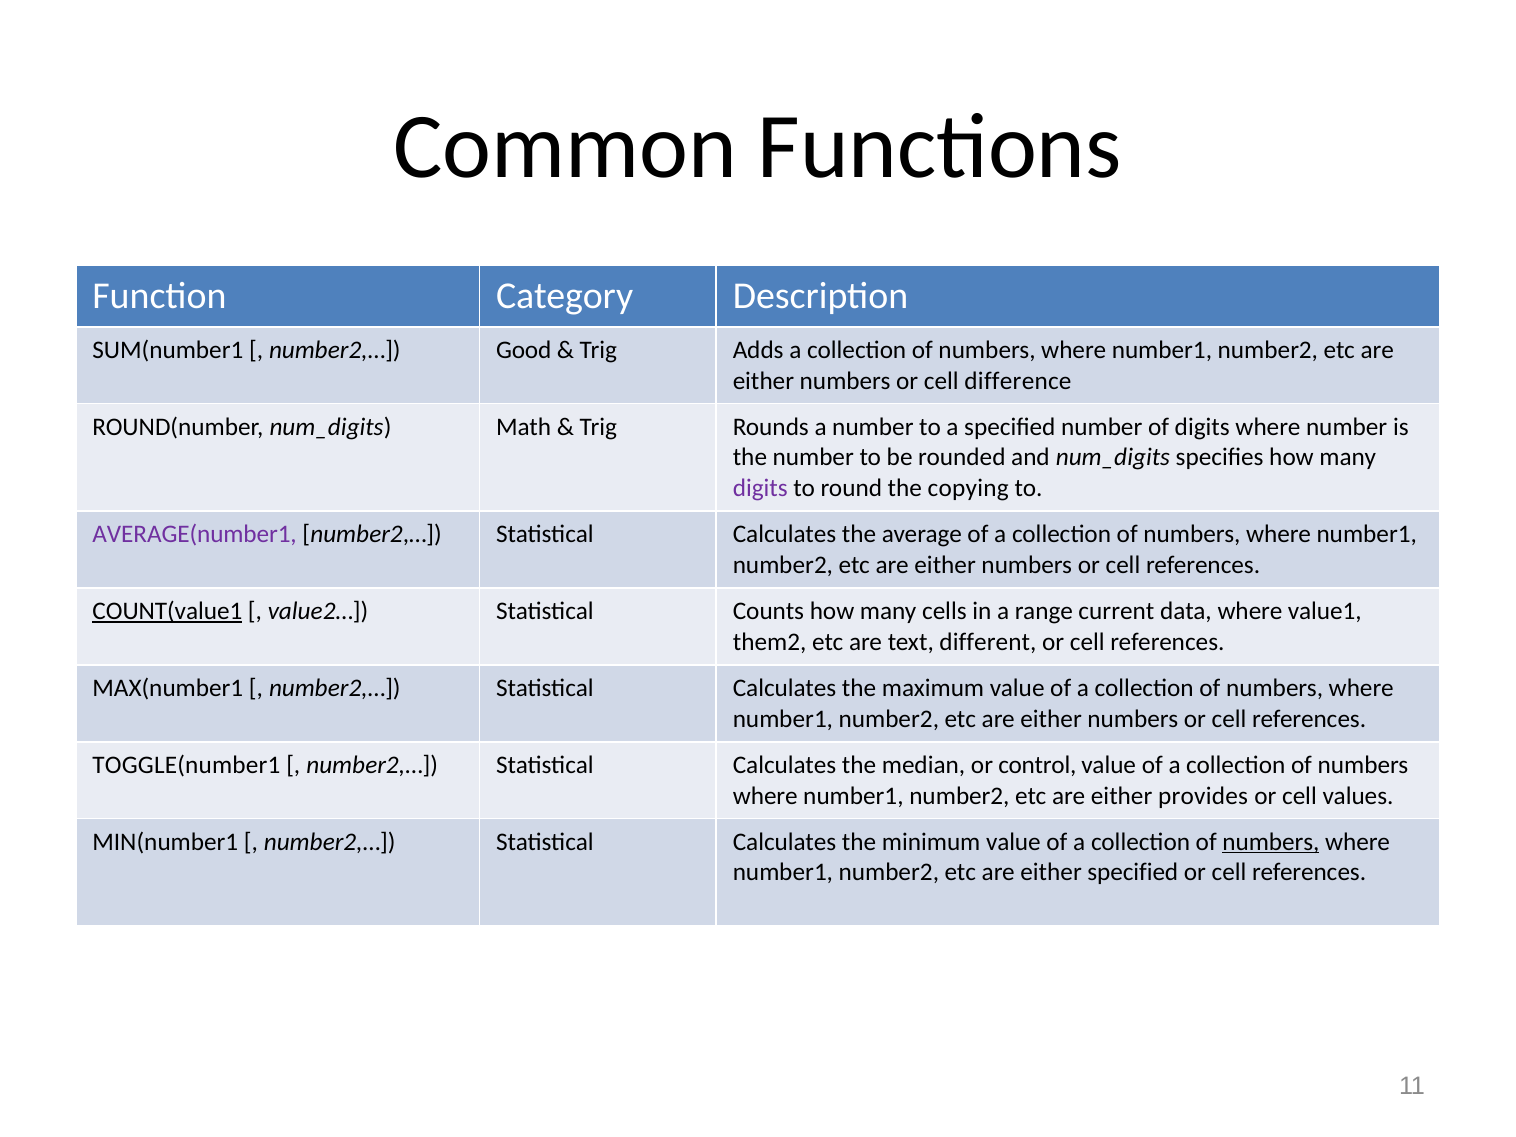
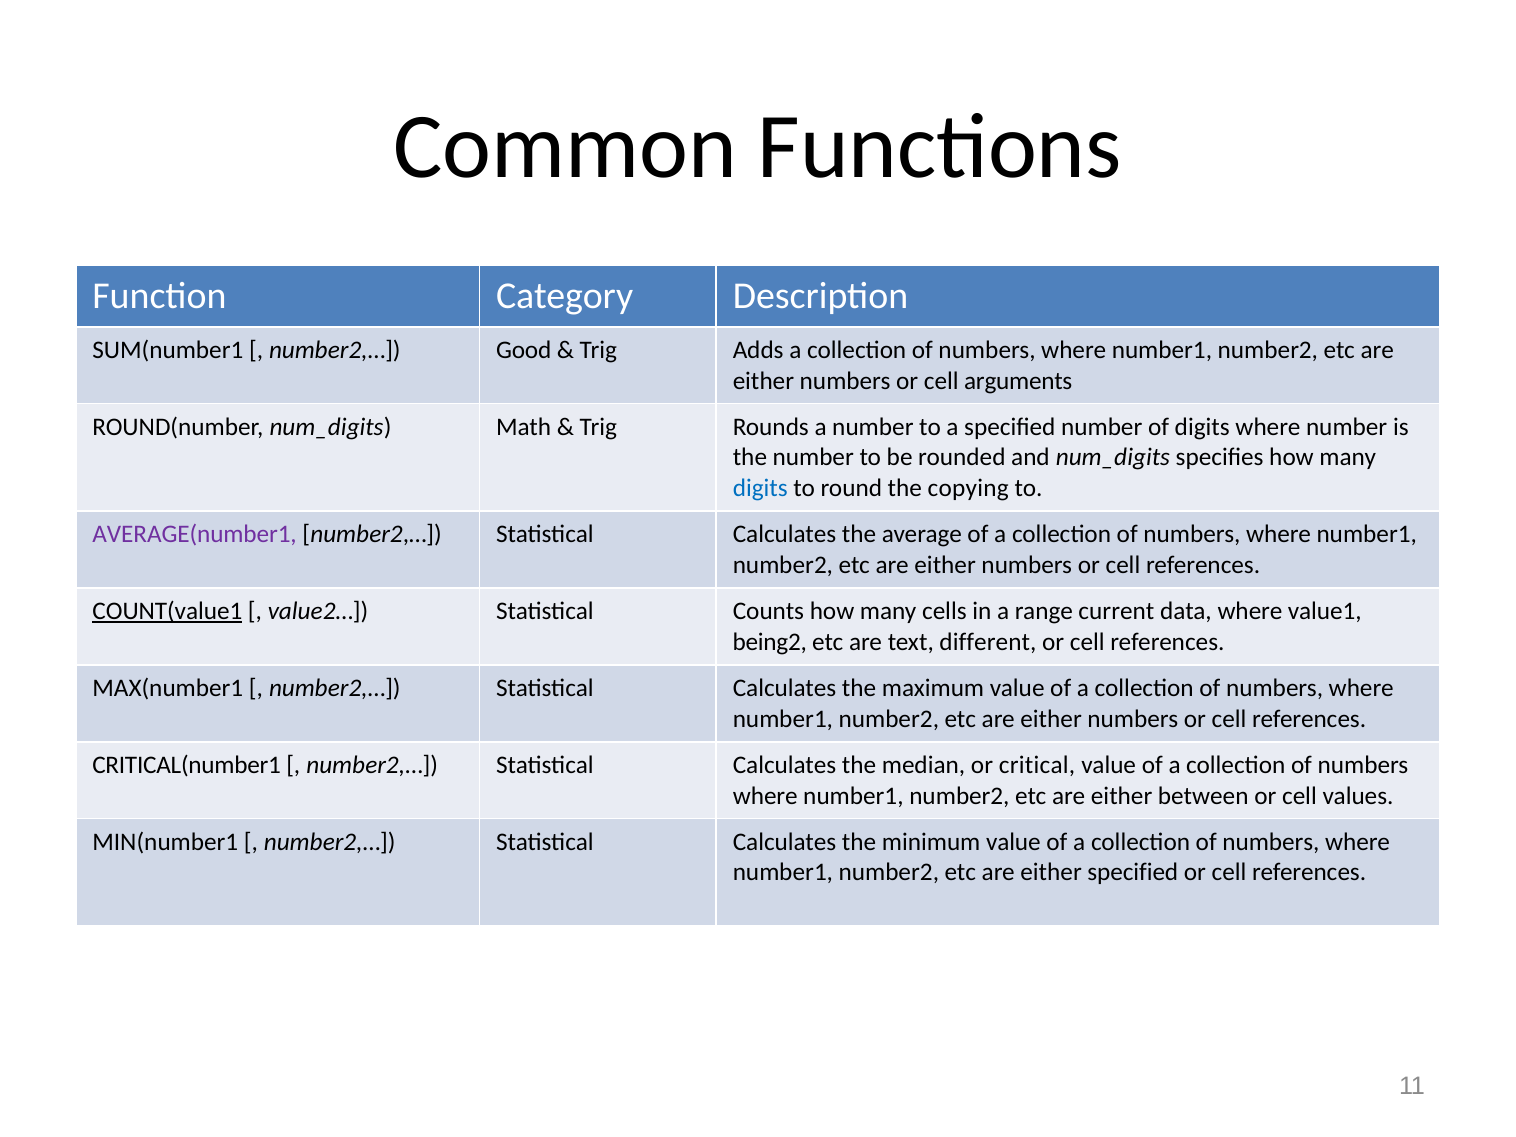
difference: difference -> arguments
digits at (760, 488) colour: purple -> blue
them2: them2 -> being2
TOGGLE(number1: TOGGLE(number1 -> CRITICAL(number1
control: control -> critical
provides: provides -> between
numbers at (1271, 842) underline: present -> none
